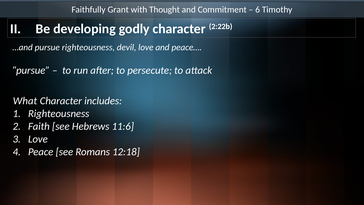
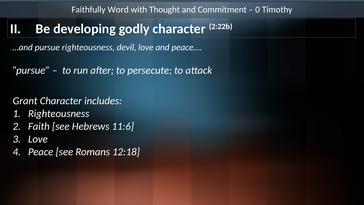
Grant: Grant -> Word
6: 6 -> 0
What: What -> Grant
